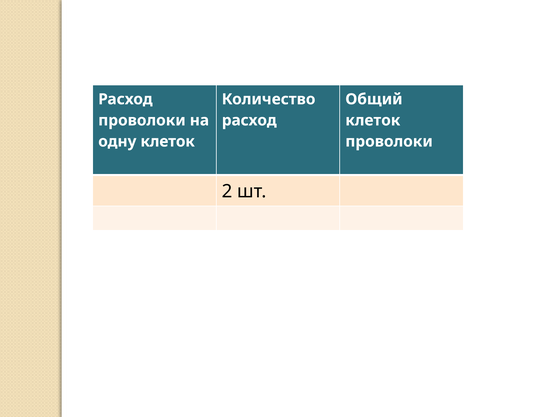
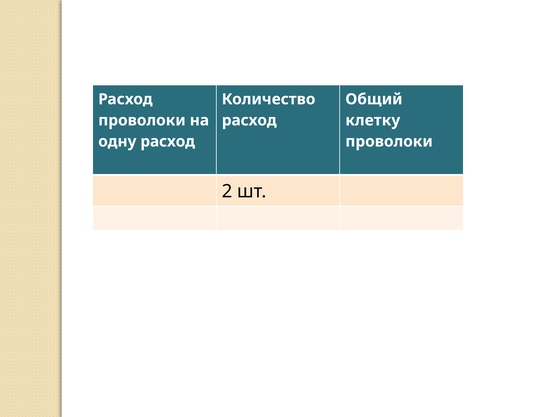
клеток at (373, 120): клеток -> клетку
одну клеток: клеток -> расход
